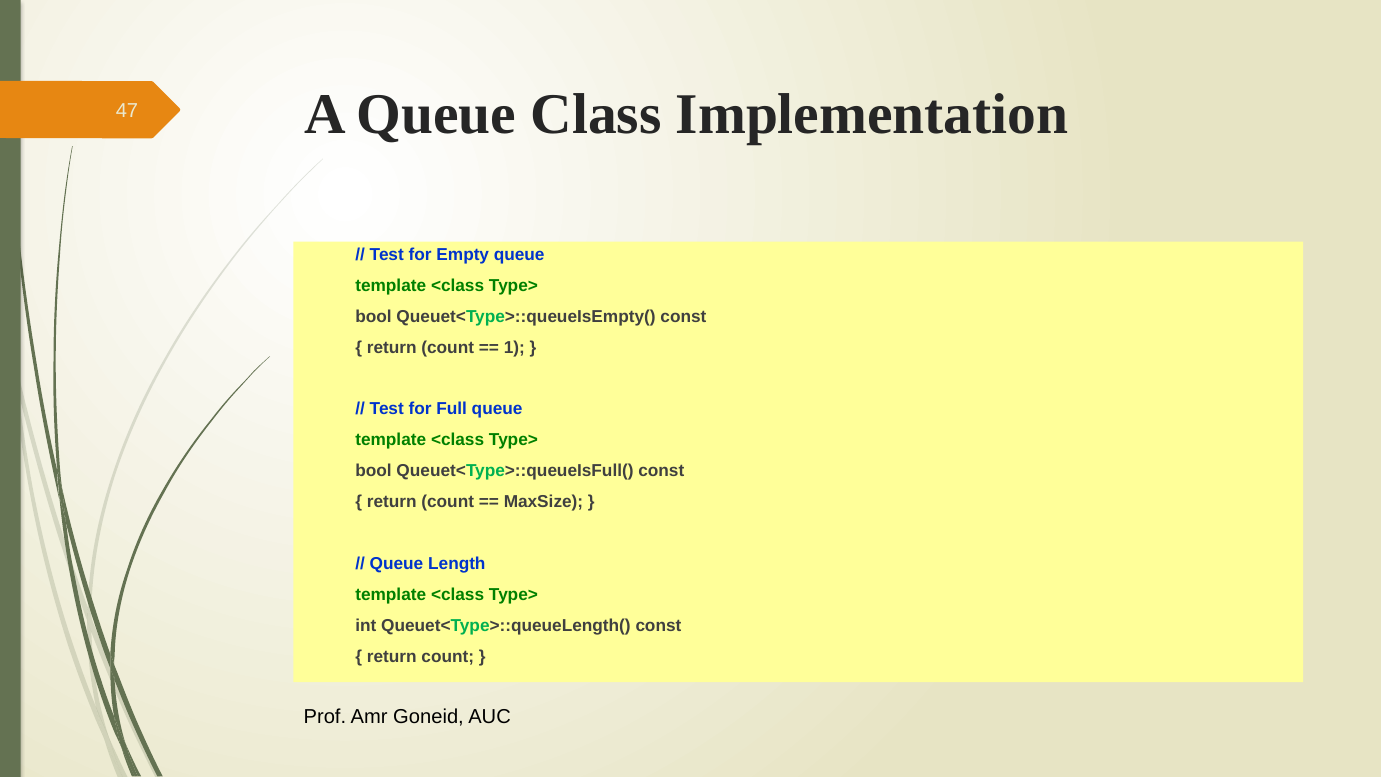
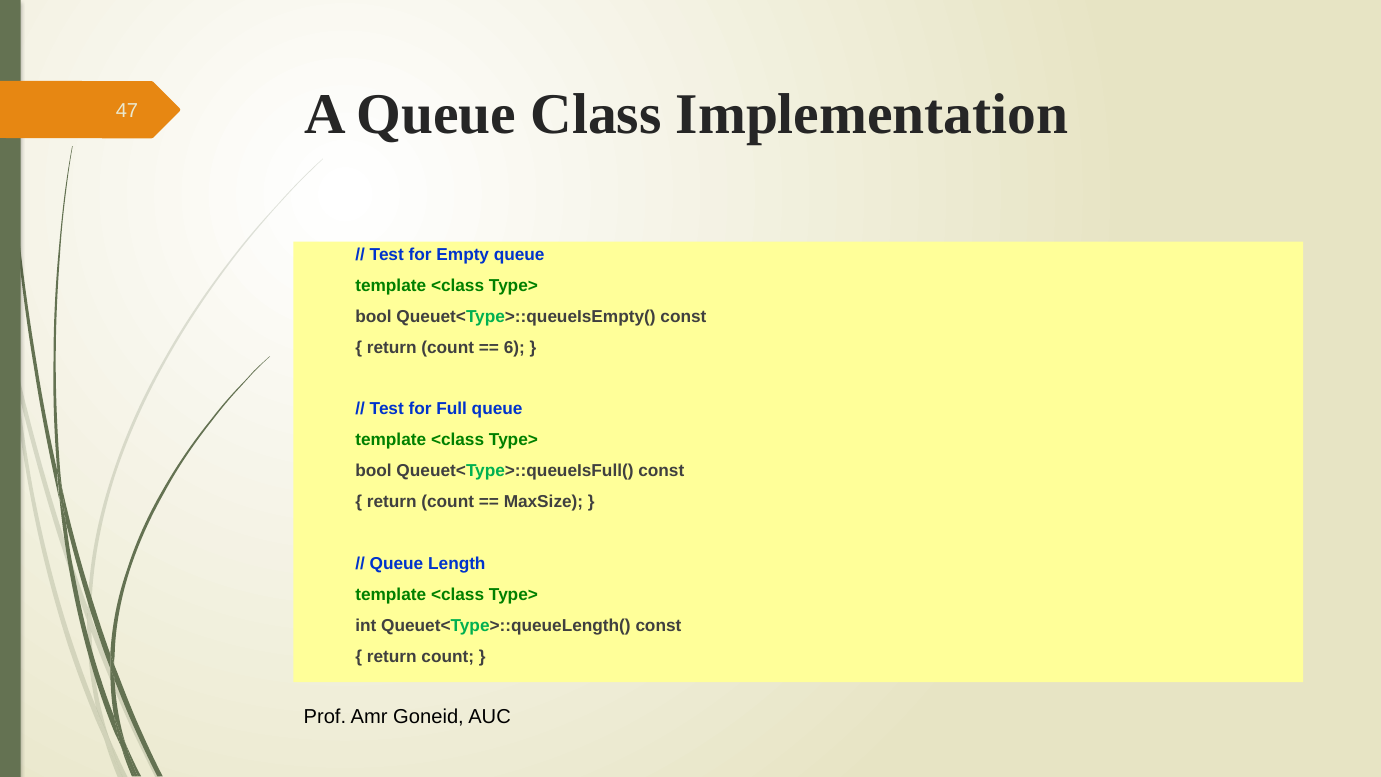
1: 1 -> 6
